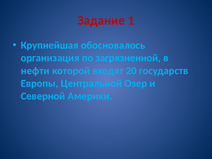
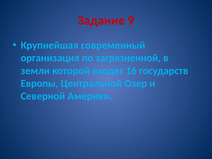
1: 1 -> 9
обосновалось: обосновалось -> современный
нефти: нефти -> земли
20: 20 -> 16
